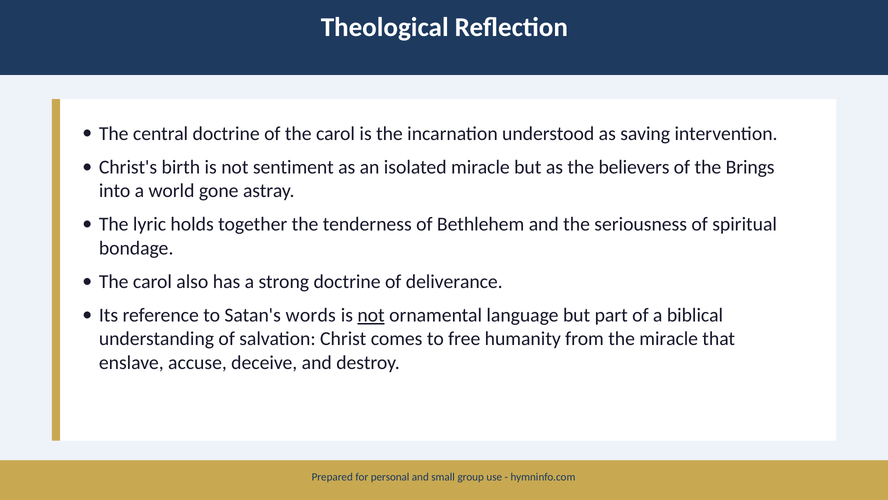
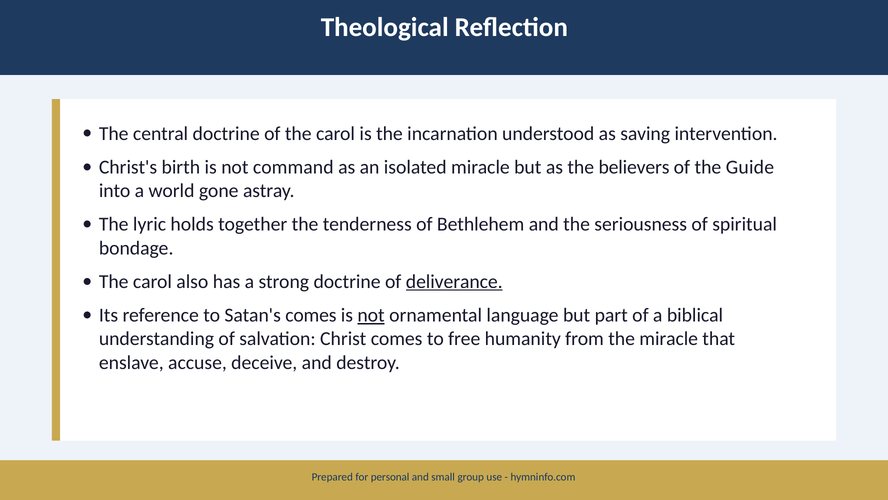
sentiment: sentiment -> command
Brings: Brings -> Guide
deliverance underline: none -> present
Satan's words: words -> comes
